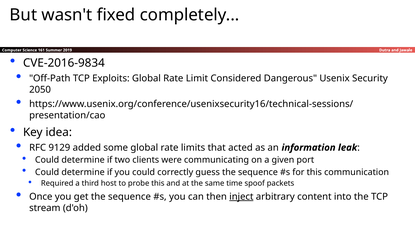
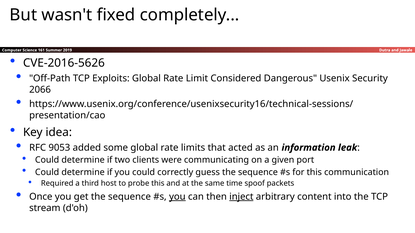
CVE-2016-9834: CVE-2016-9834 -> CVE-2016-5626
2050: 2050 -> 2066
9129: 9129 -> 9053
you at (177, 197) underline: none -> present
